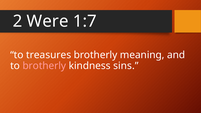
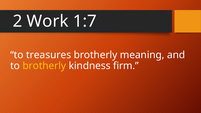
Were: Were -> Work
brotherly at (44, 66) colour: pink -> yellow
sins: sins -> firm
